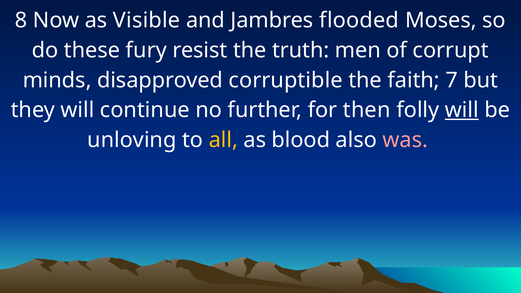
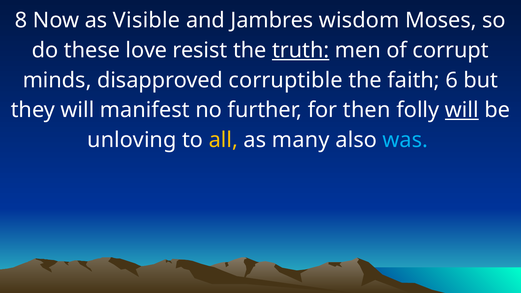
flooded: flooded -> wisdom
fury: fury -> love
truth underline: none -> present
7: 7 -> 6
continue: continue -> manifest
blood: blood -> many
was colour: pink -> light blue
